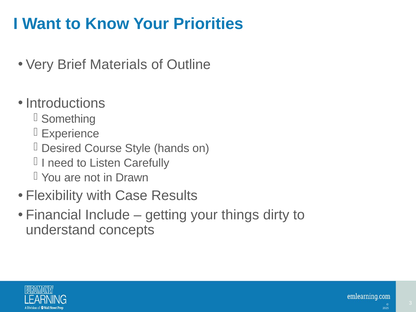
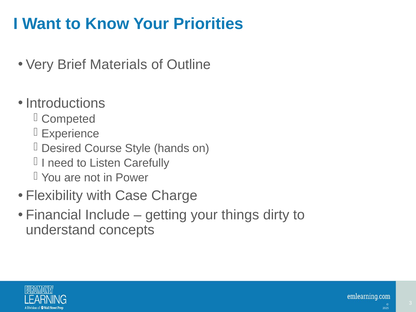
Something: Something -> Competed
Drawn: Drawn -> Power
Results: Results -> Charge
